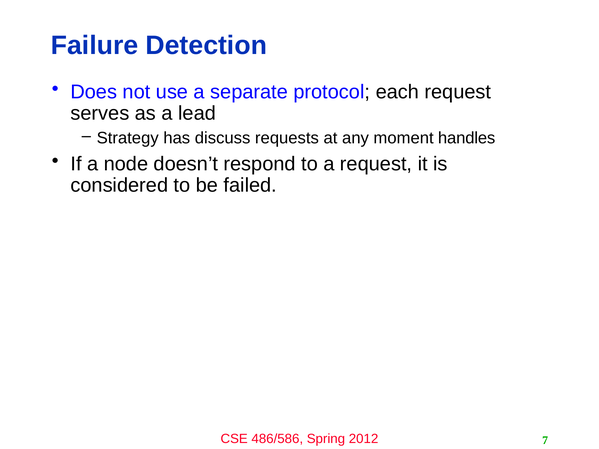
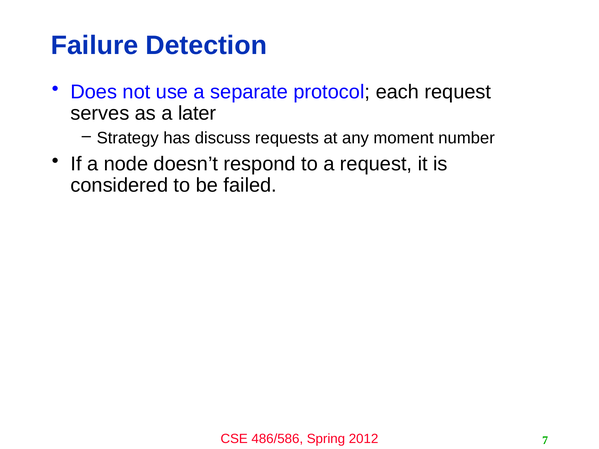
lead: lead -> later
handles: handles -> number
